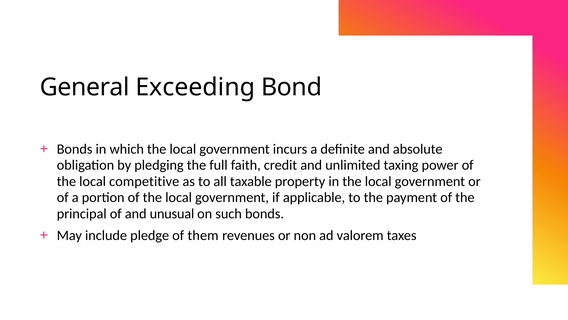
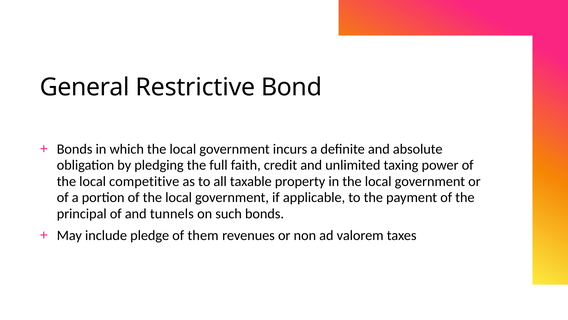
Exceeding: Exceeding -> Restrictive
unusual: unusual -> tunnels
